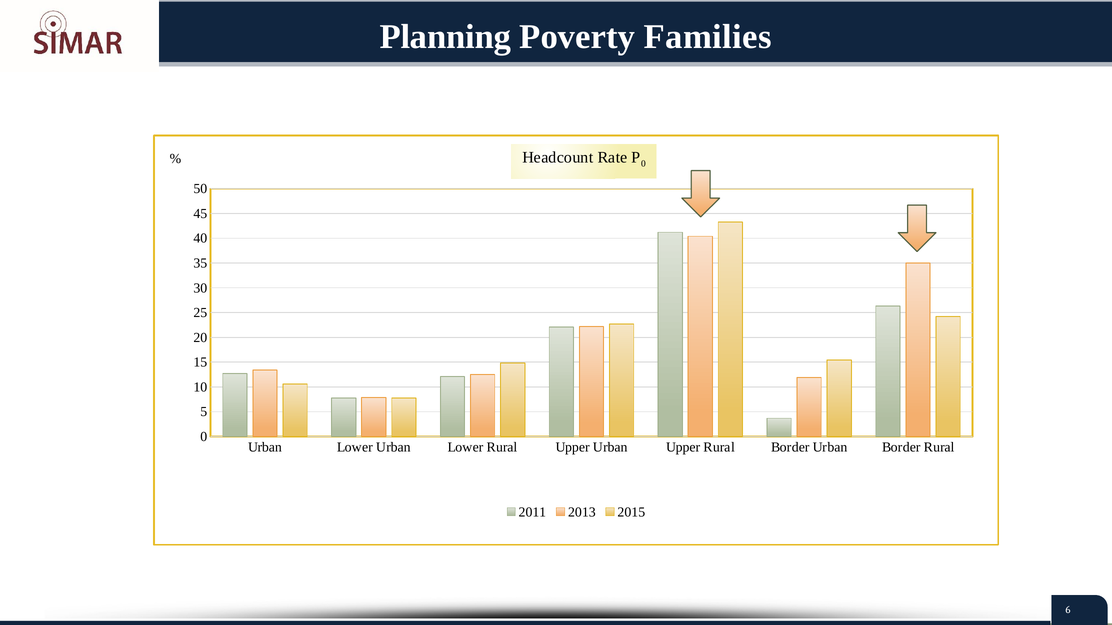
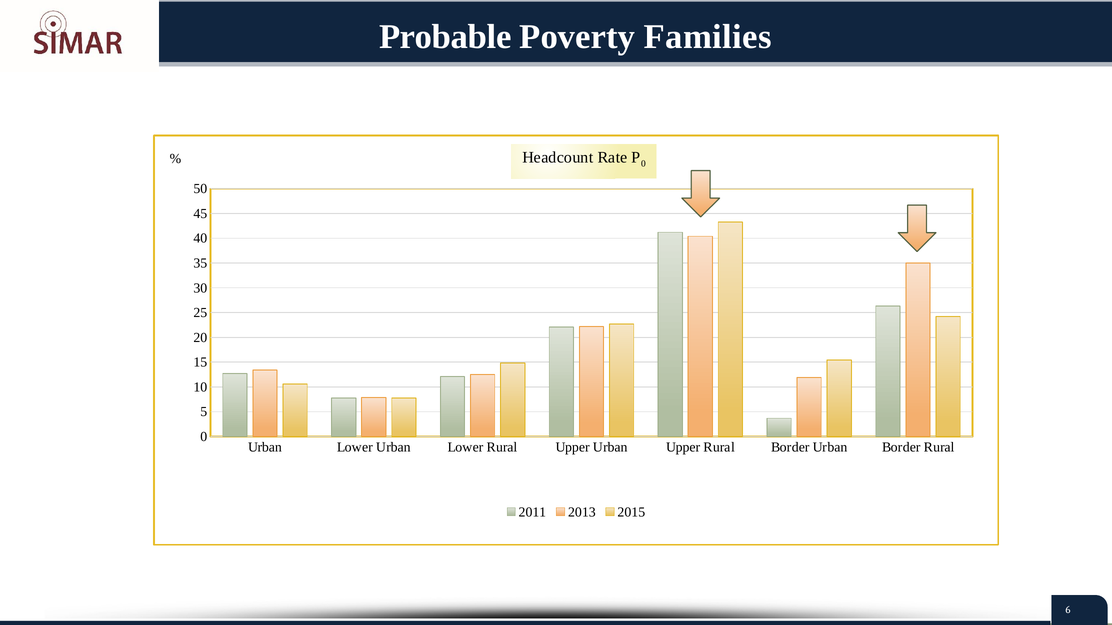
Planning: Planning -> Probable
